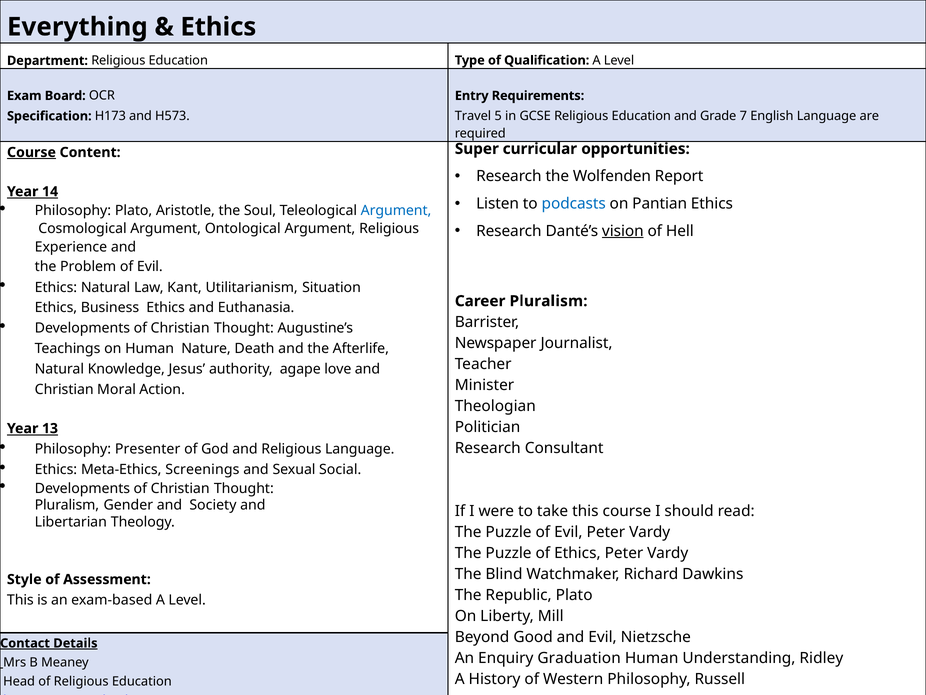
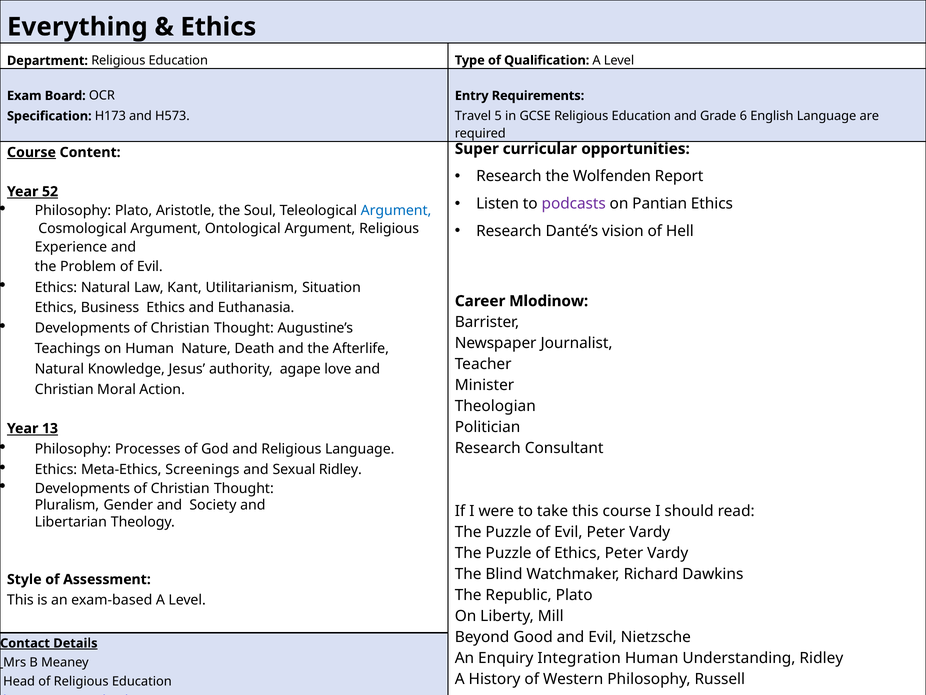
7: 7 -> 6
14: 14 -> 52
podcasts colour: blue -> purple
vision underline: present -> none
Career Pluralism: Pluralism -> Mlodinow
Presenter: Presenter -> Processes
Sexual Social: Social -> Ridley
Graduation: Graduation -> Integration
